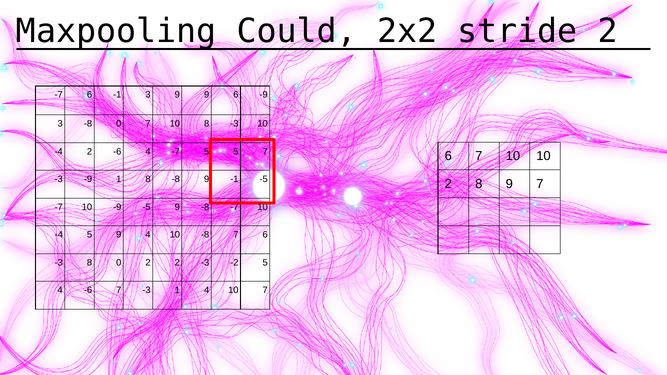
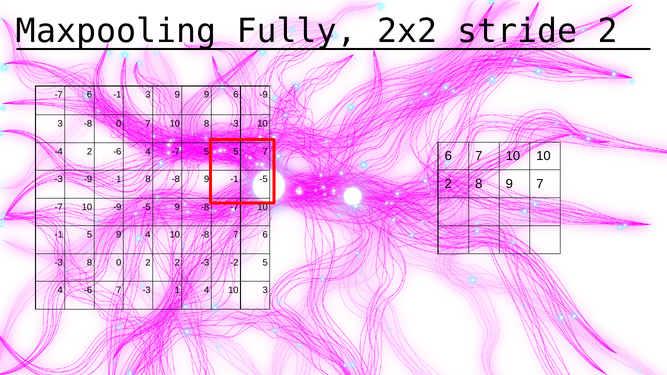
Could: Could -> Fully
-4 at (59, 235): -4 -> -1
10 7: 7 -> 3
